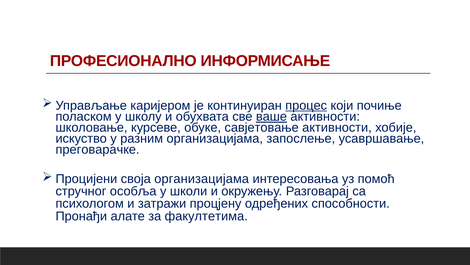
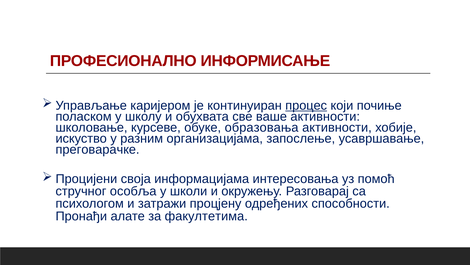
ваше underline: present -> none
савјетовање: савјетовање -> образовања
своја организацијама: организацијама -> информацијама
